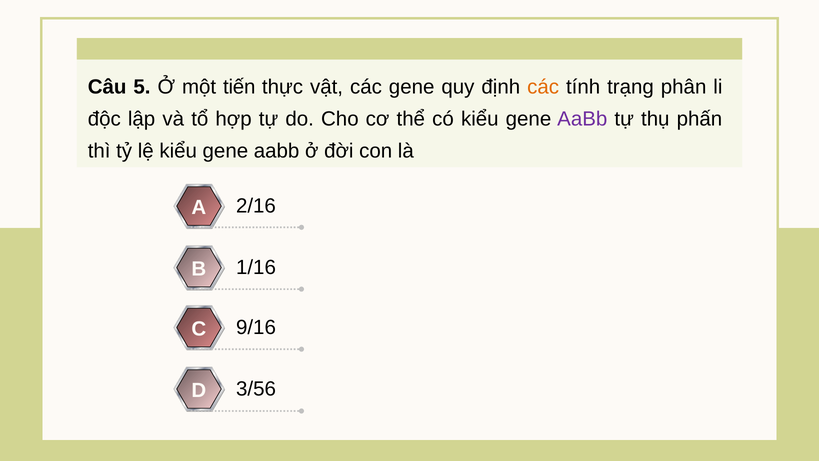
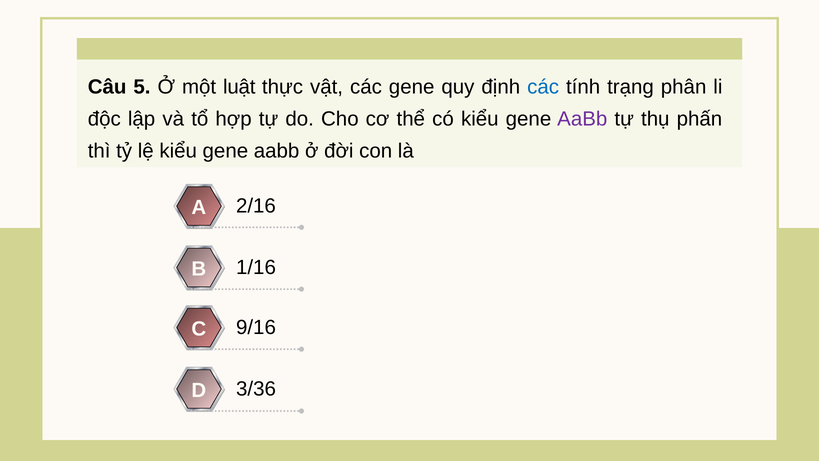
tiến: tiến -> luật
các at (543, 87) colour: orange -> blue
3/56: 3/56 -> 3/36
